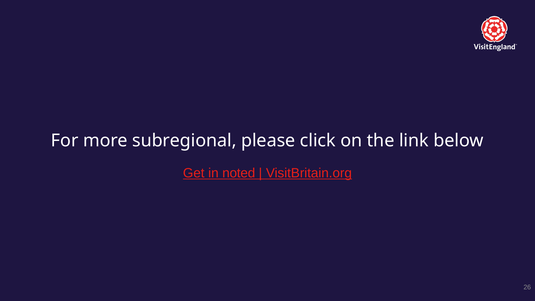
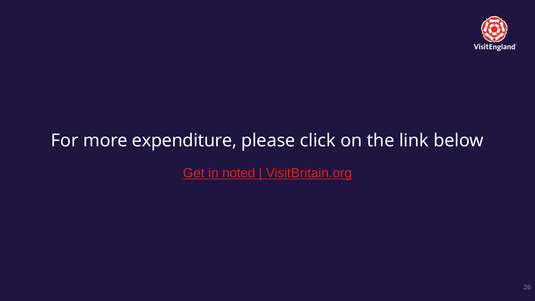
subregional: subregional -> expenditure
